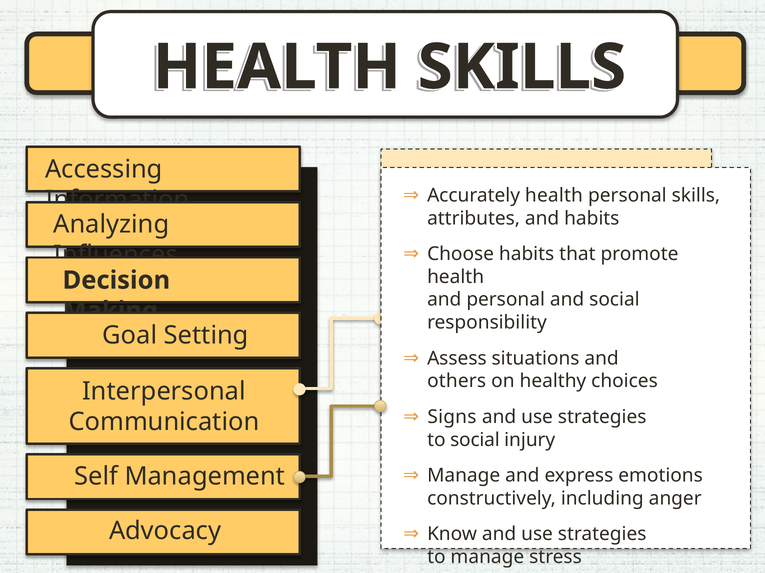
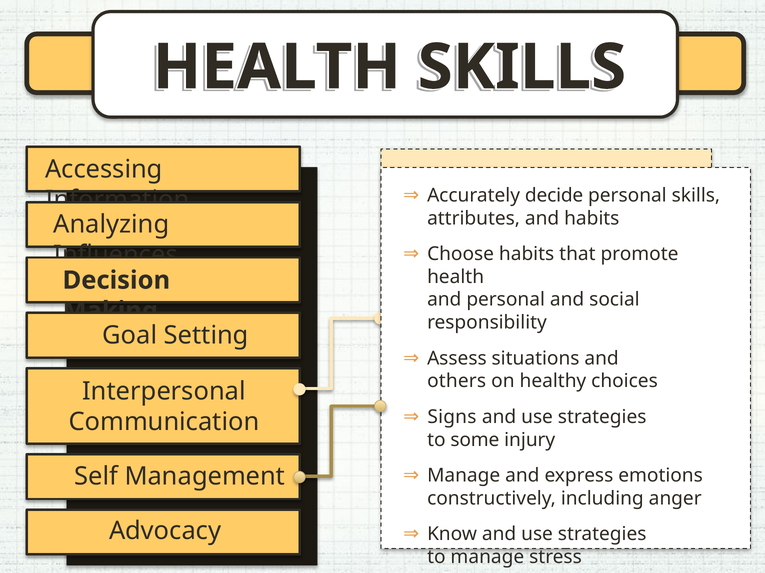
Accurately health: health -> decide
to social: social -> some
